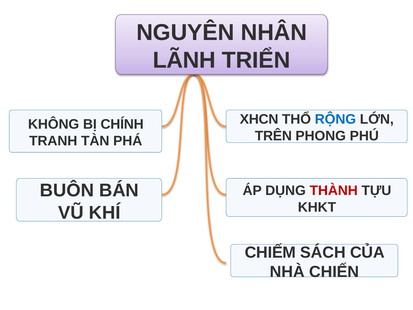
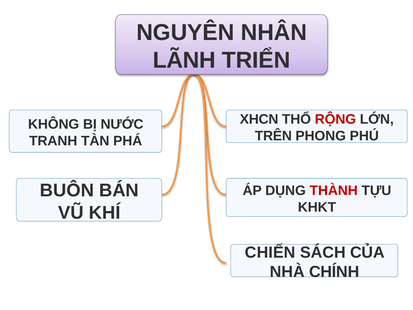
RỘNG colour: blue -> red
CHÍNH: CHÍNH -> NƯỚC
CHIẾM: CHIẾM -> CHIẾN
CHIẾN: CHIẾN -> CHÍNH
